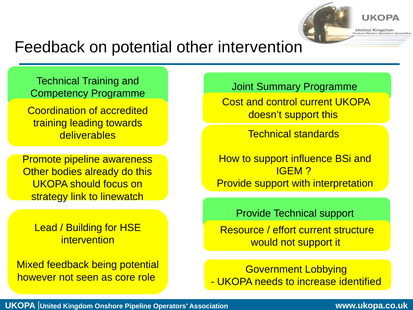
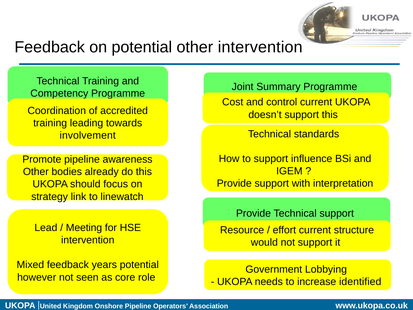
deliverables: deliverables -> involvement
Building: Building -> Meeting
being: being -> years
